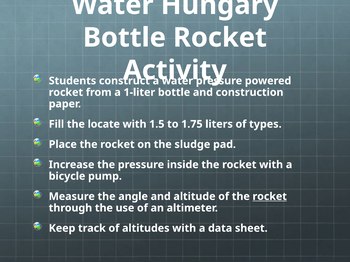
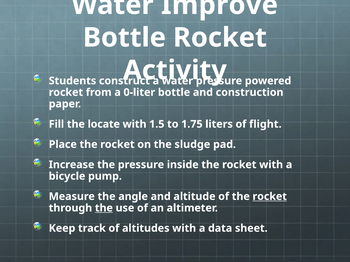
Hungary: Hungary -> Improve
1-liter: 1-liter -> 0-liter
types: types -> flight
the at (104, 208) underline: none -> present
